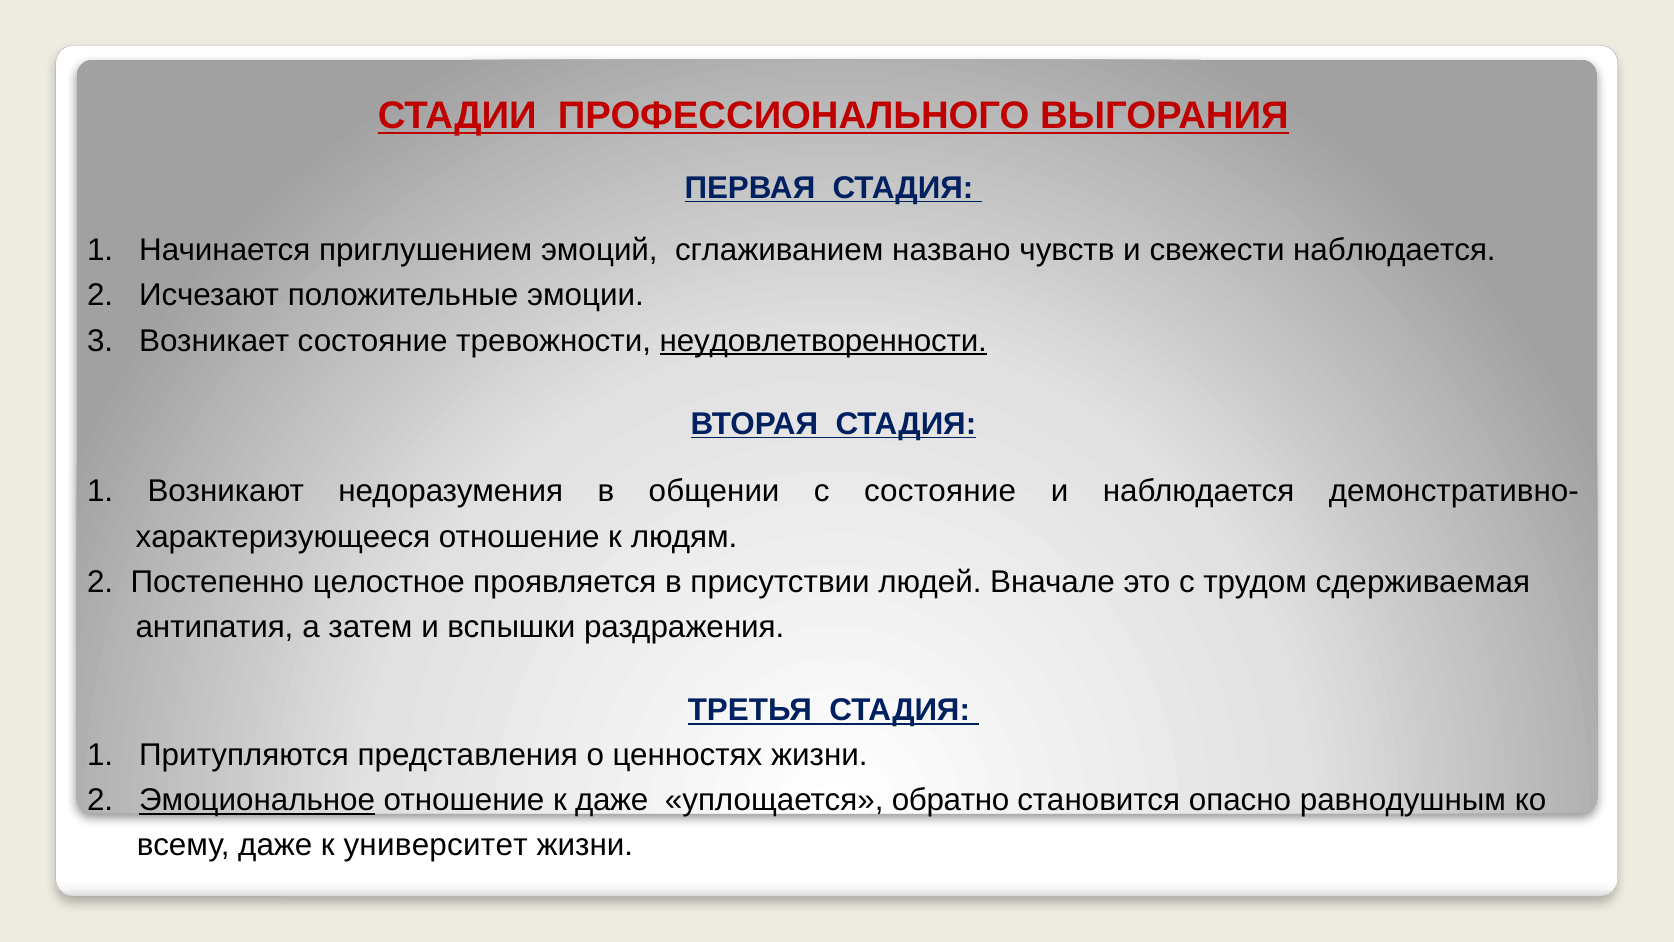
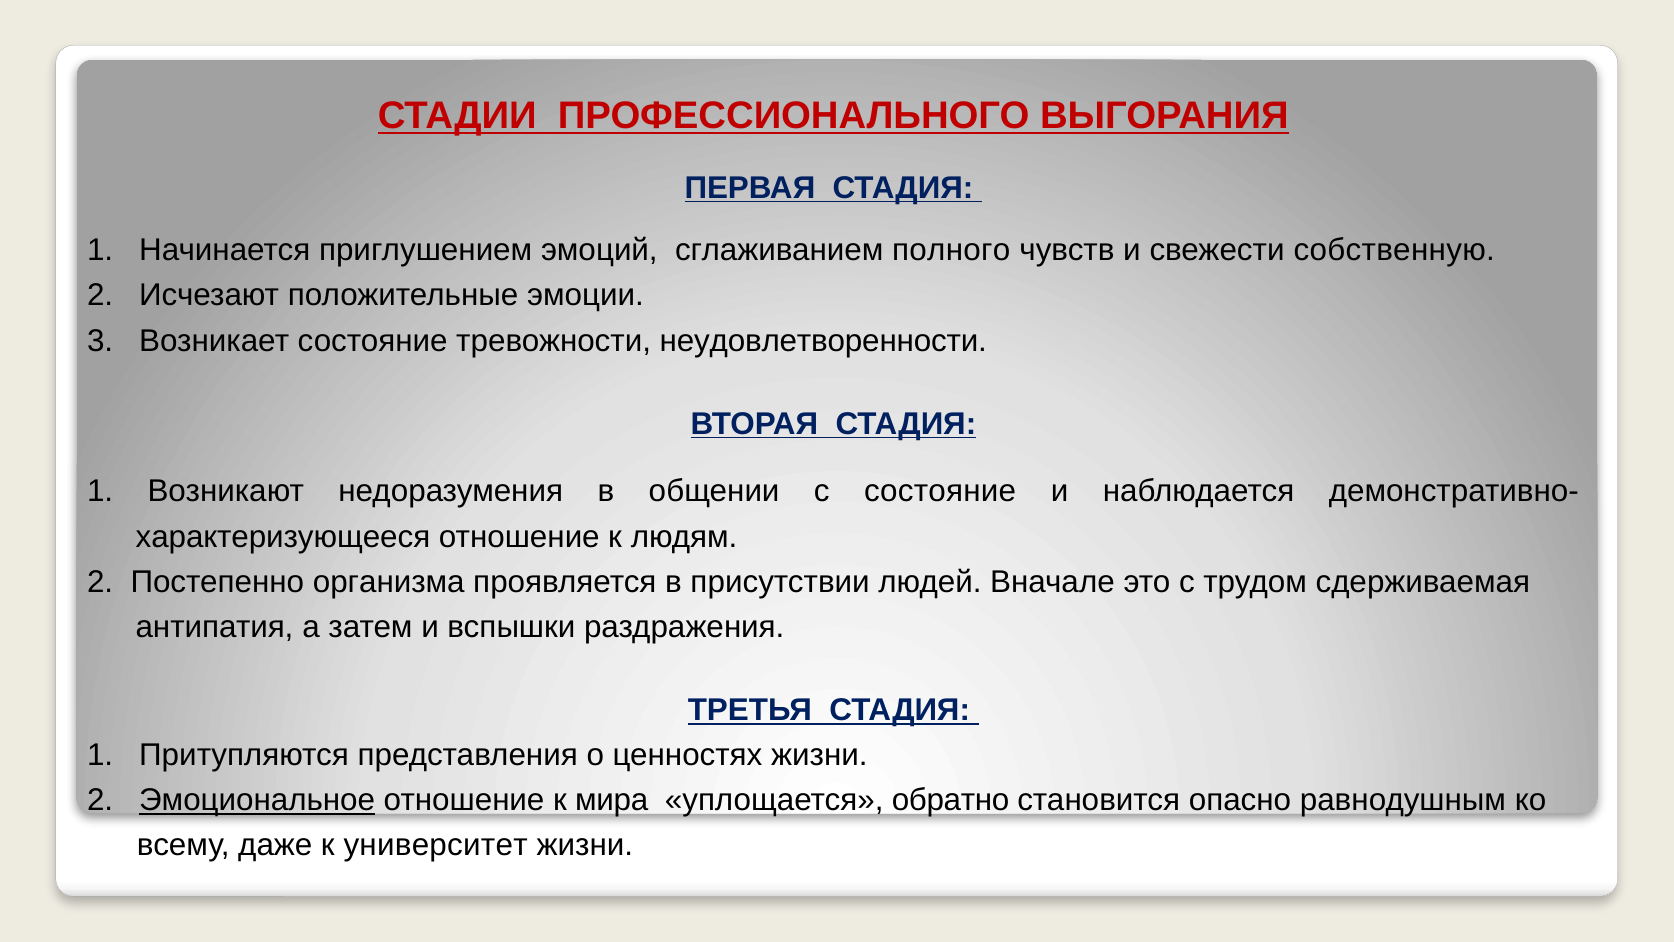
названо: названо -> полного
свежести наблюдается: наблюдается -> собственную
неудовлетворенности underline: present -> none
целостное: целостное -> организма
к даже: даже -> мира
